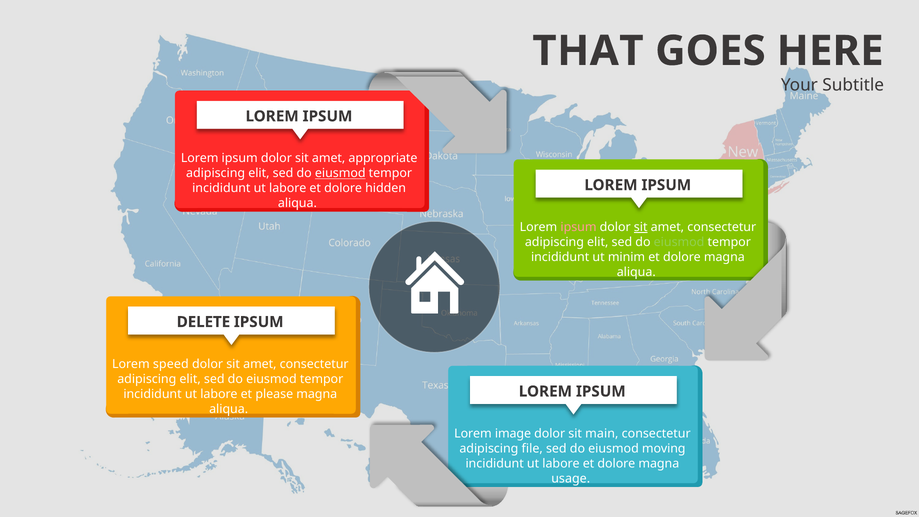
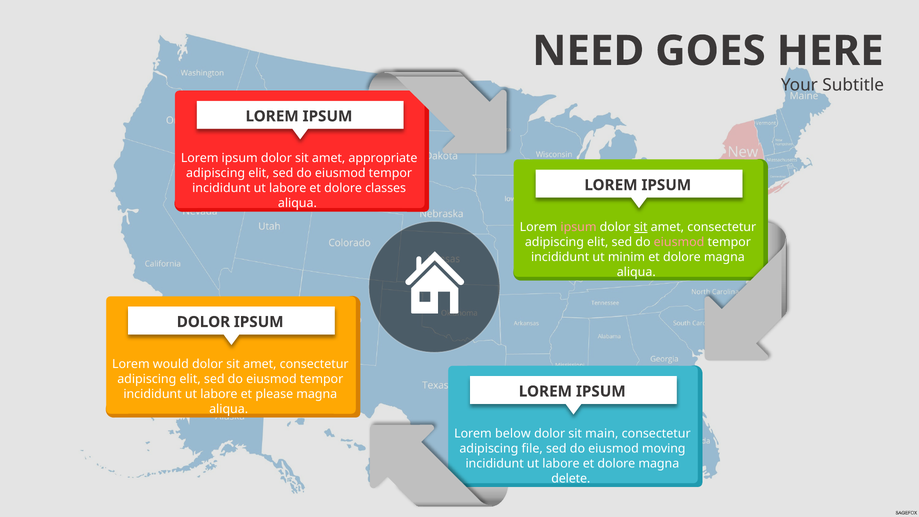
THAT: THAT -> NEED
eiusmod at (340, 173) underline: present -> none
hidden: hidden -> classes
eiusmod at (679, 242) colour: light green -> pink
DELETE at (203, 322): DELETE -> DOLOR
speed: speed -> would
image: image -> below
usage: usage -> delete
